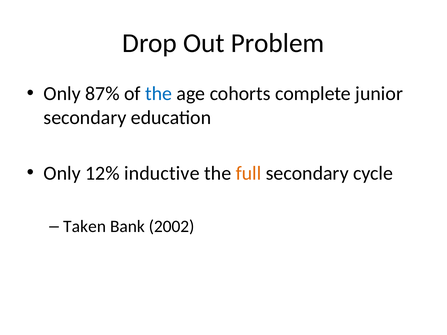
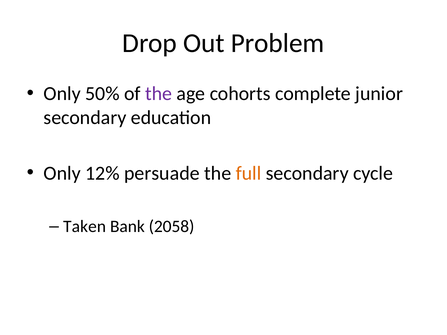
87%: 87% -> 50%
the at (159, 94) colour: blue -> purple
inductive: inductive -> persuade
2002: 2002 -> 2058
